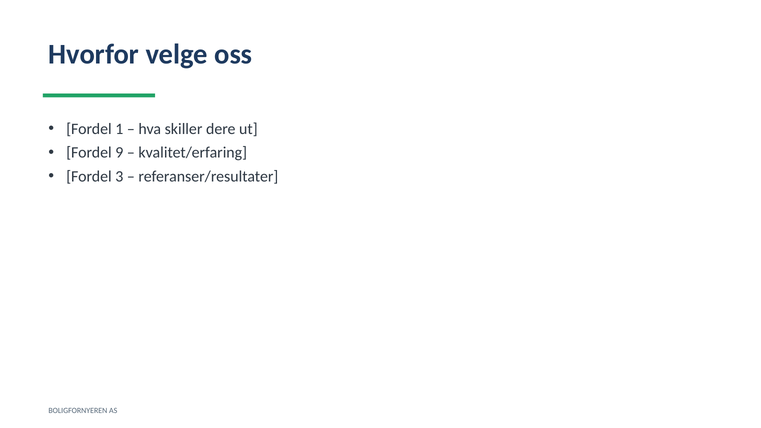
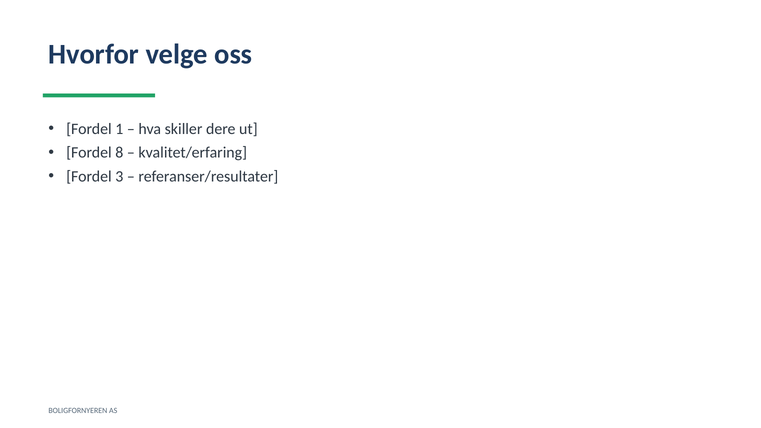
9: 9 -> 8
